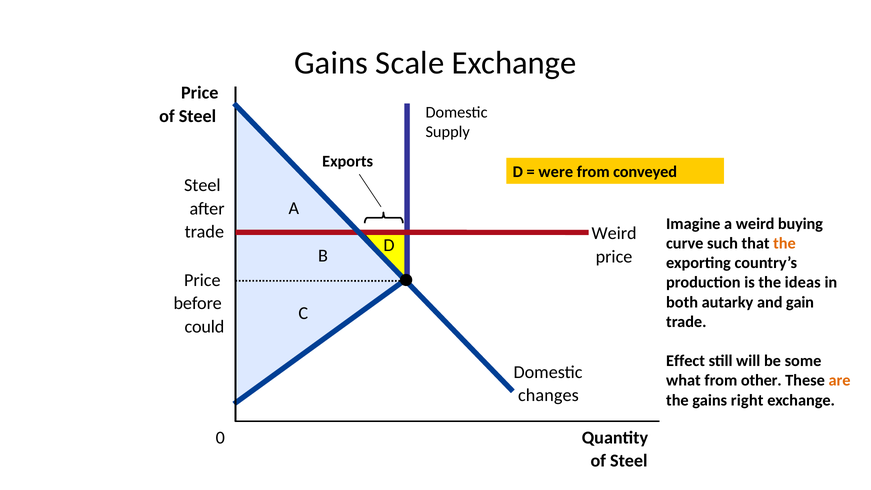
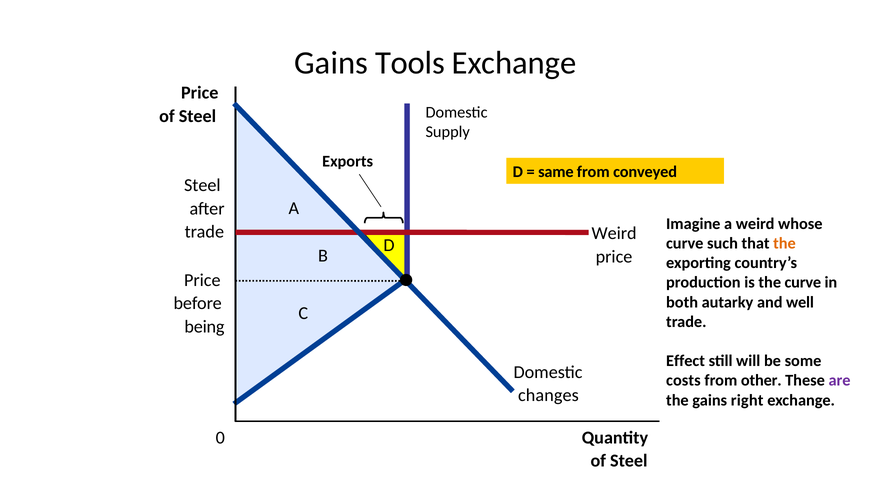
Scale: Scale -> Tools
were: were -> same
buying: buying -> whose
the ideas: ideas -> curve
gain: gain -> well
could: could -> being
what: what -> costs
are colour: orange -> purple
